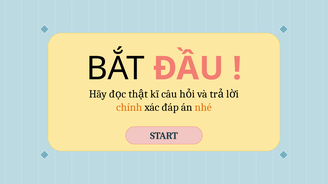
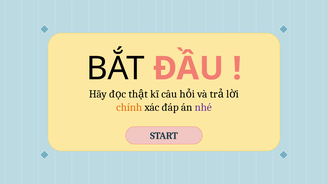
nhé colour: orange -> purple
